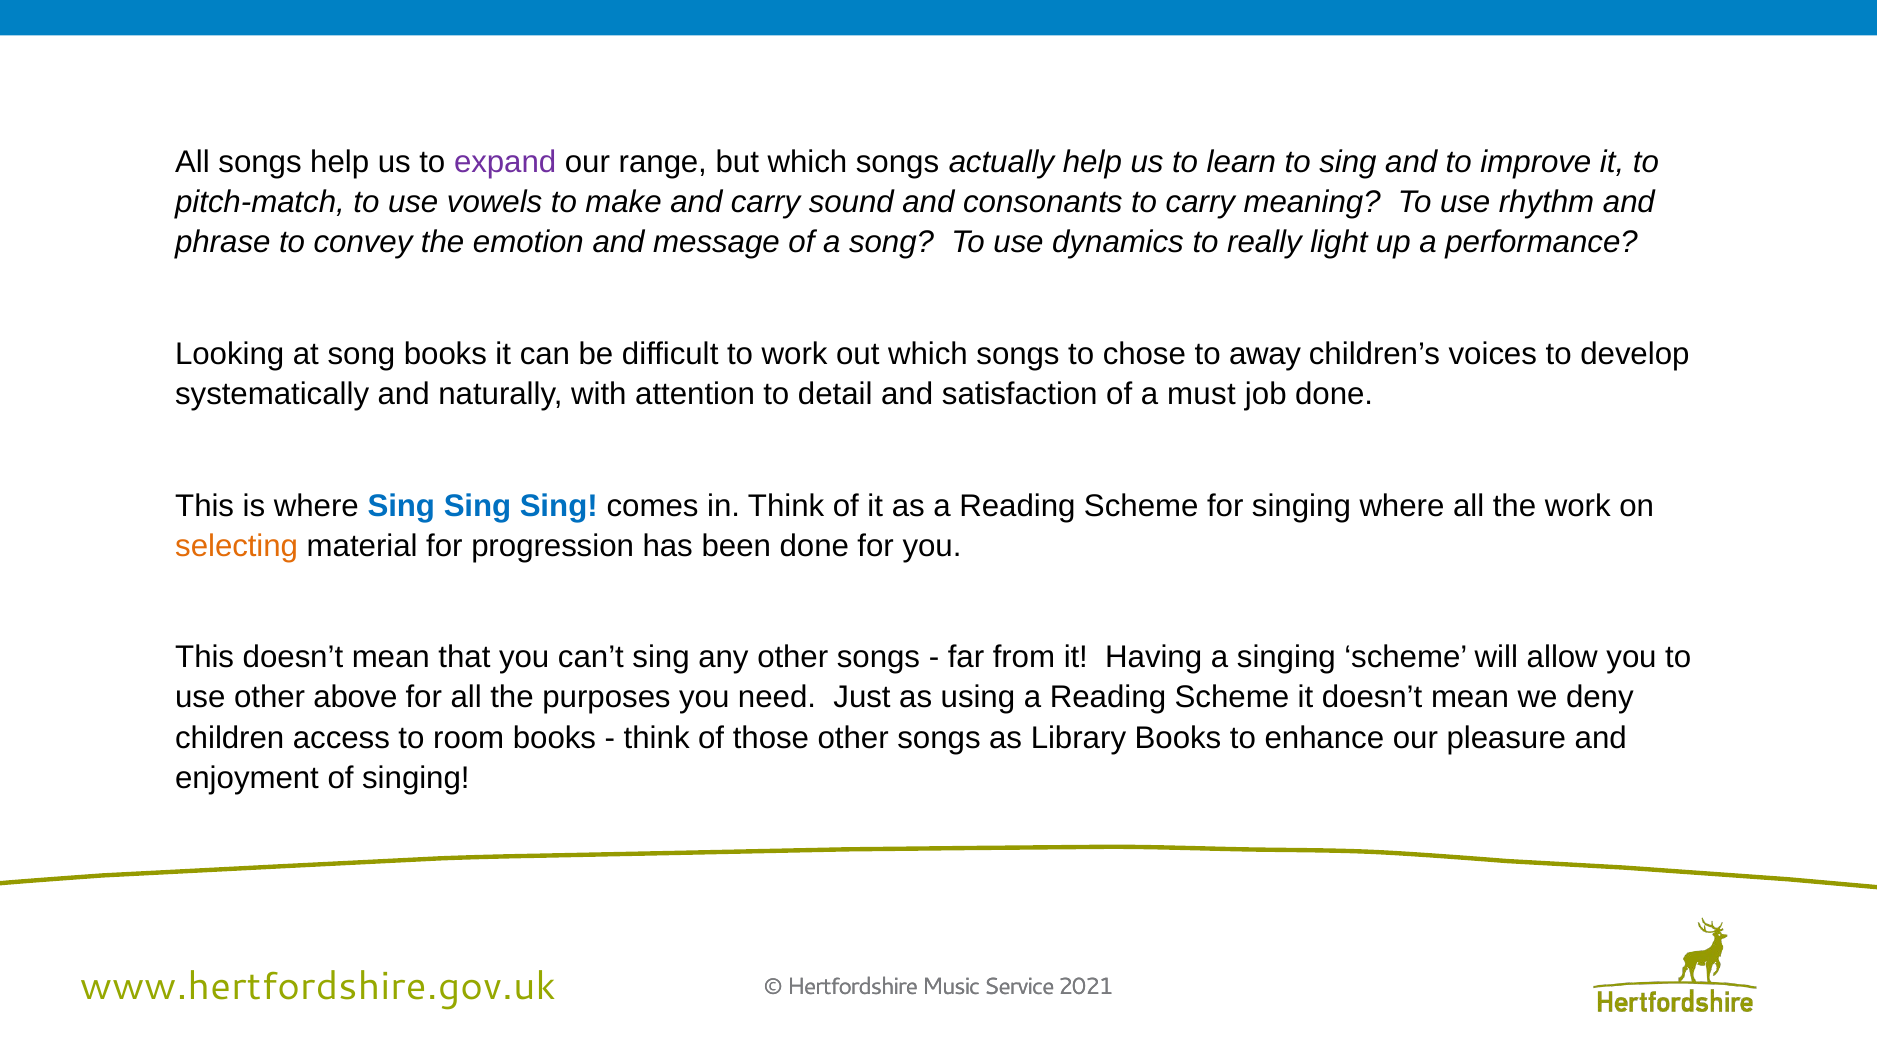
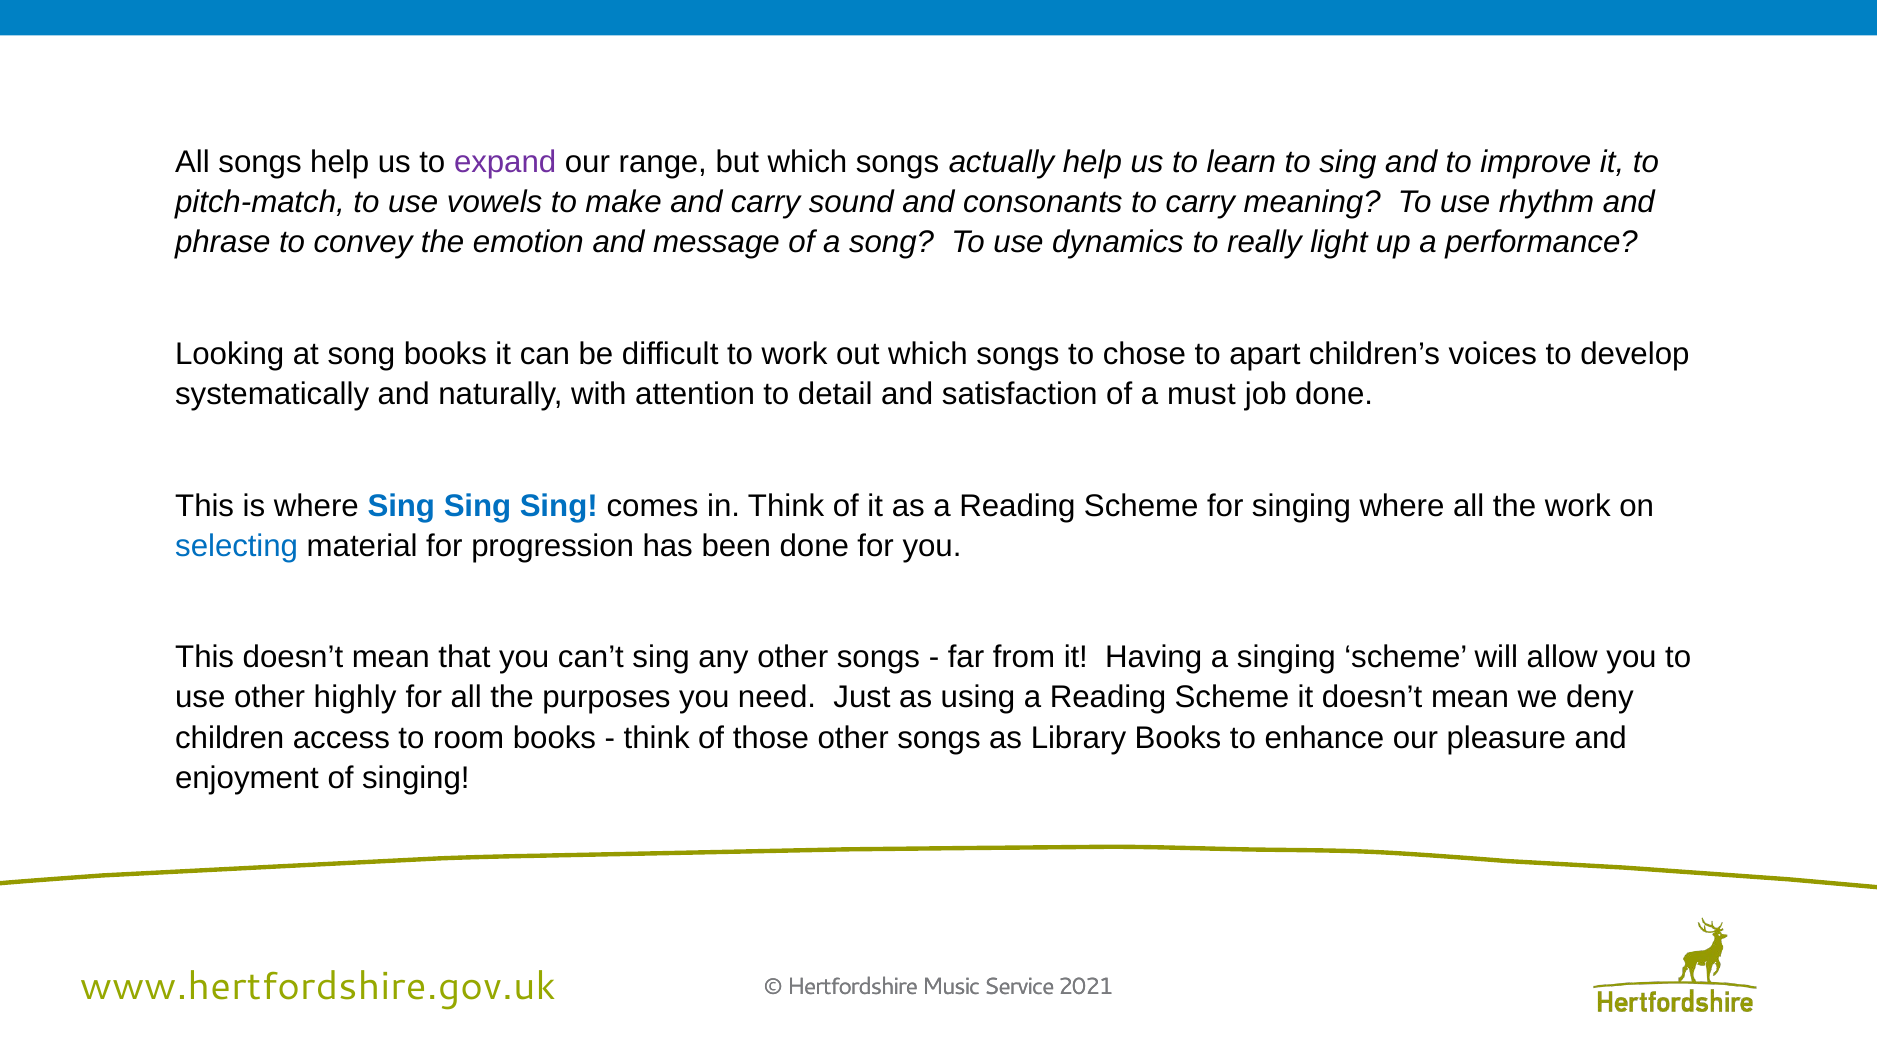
away: away -> apart
selecting colour: orange -> blue
above: above -> highly
